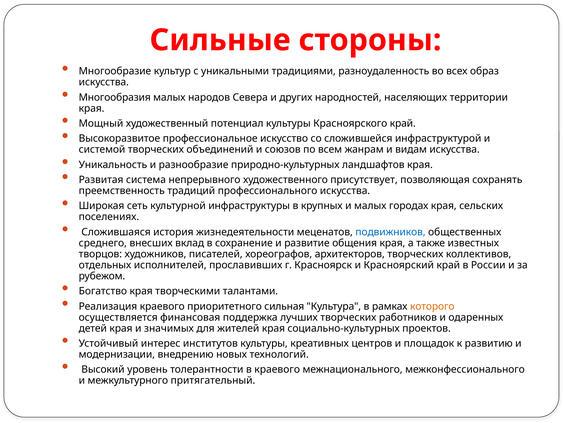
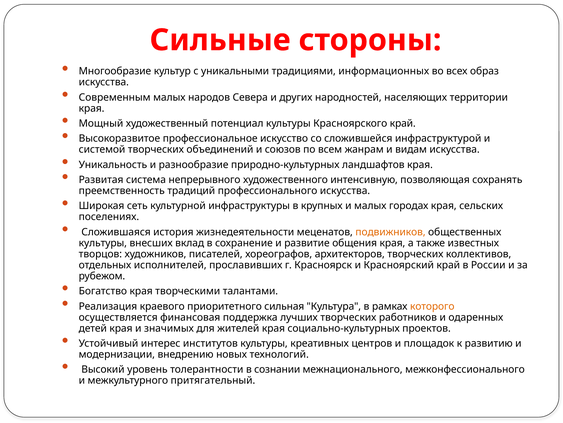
разноудаленность: разноудаленность -> информационных
Многообразия: Многообразия -> Современным
присутствует: присутствует -> интенсивную
подвижников colour: blue -> orange
среднего at (103, 243): среднего -> культуры
в краевого: краевого -> сознании
